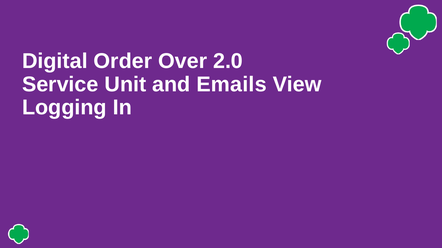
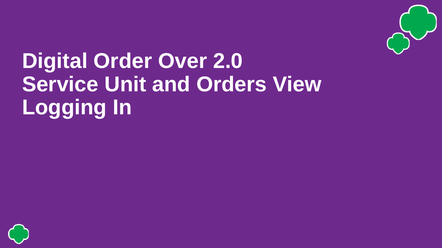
Emails: Emails -> Orders
